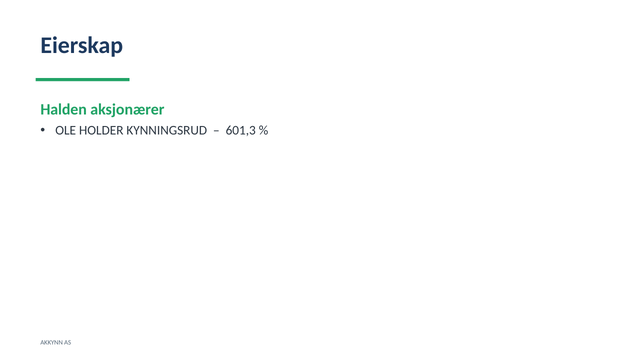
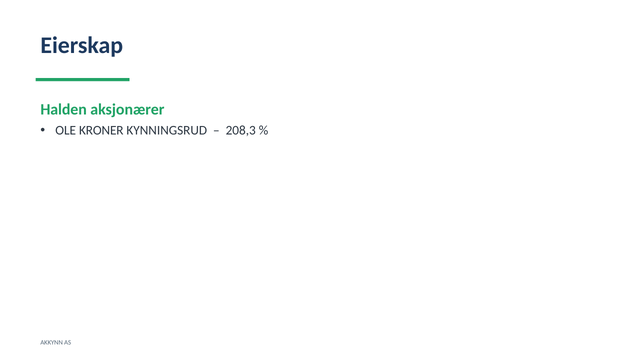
HOLDER: HOLDER -> KRONER
601,3: 601,3 -> 208,3
